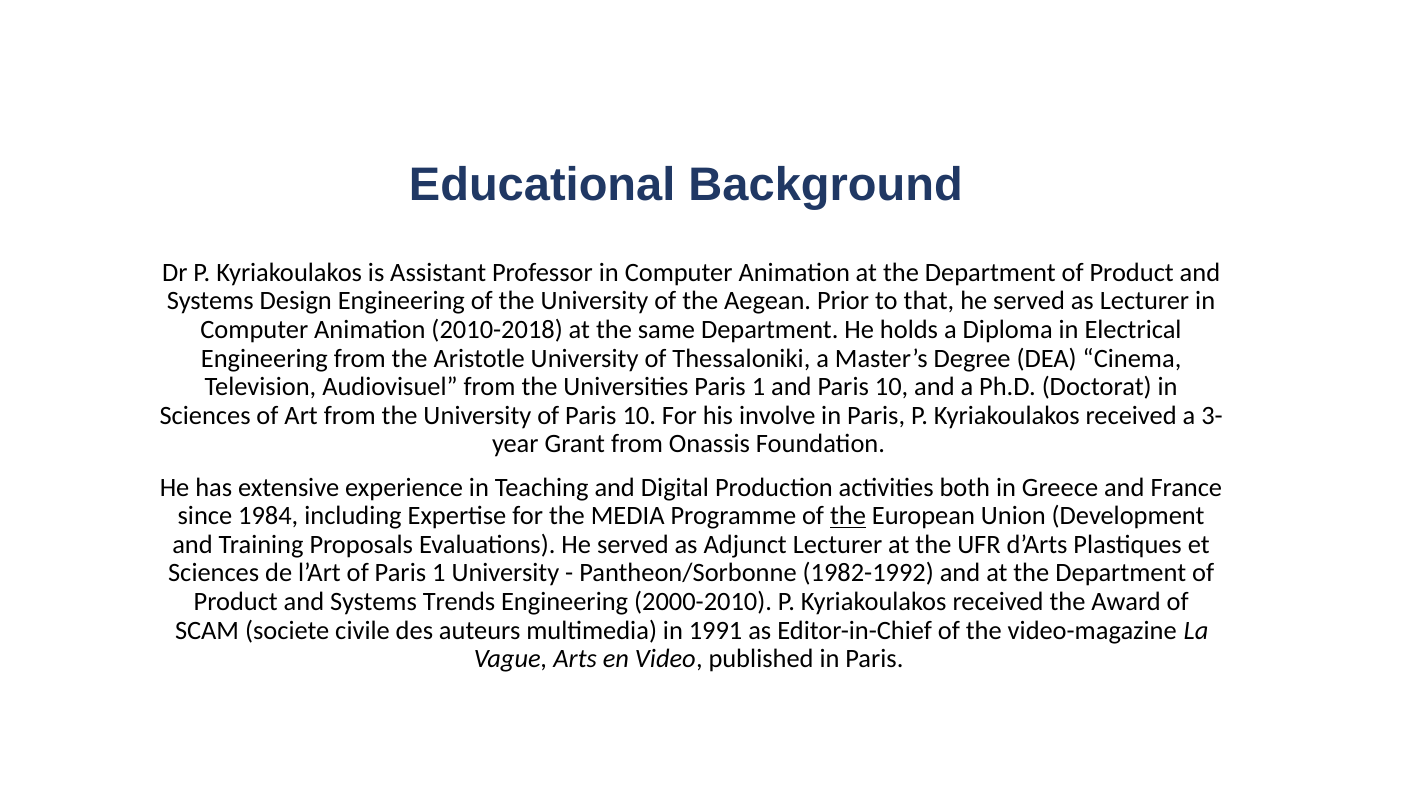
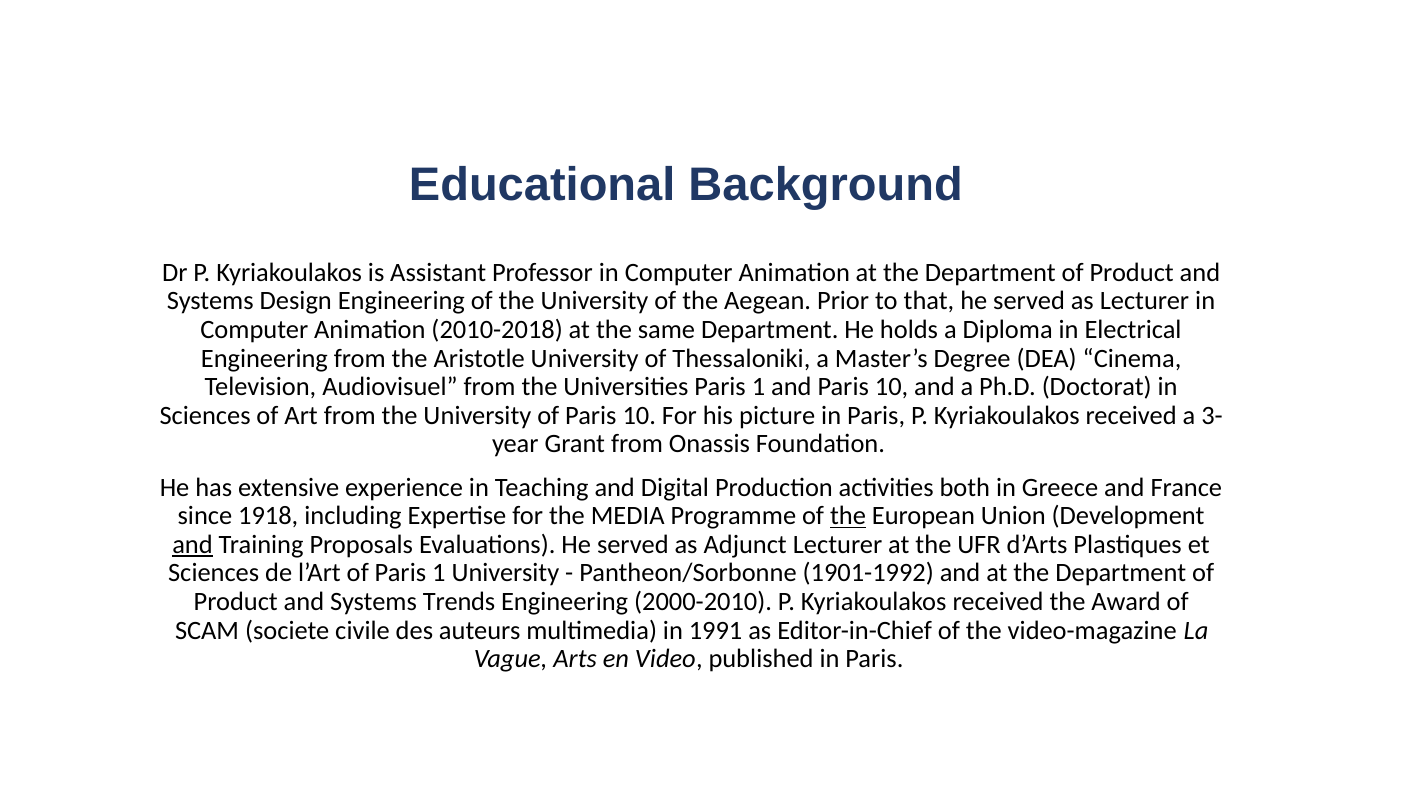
involve: involve -> picture
1984: 1984 -> 1918
and at (193, 544) underline: none -> present
1982-1992: 1982-1992 -> 1901-1992
